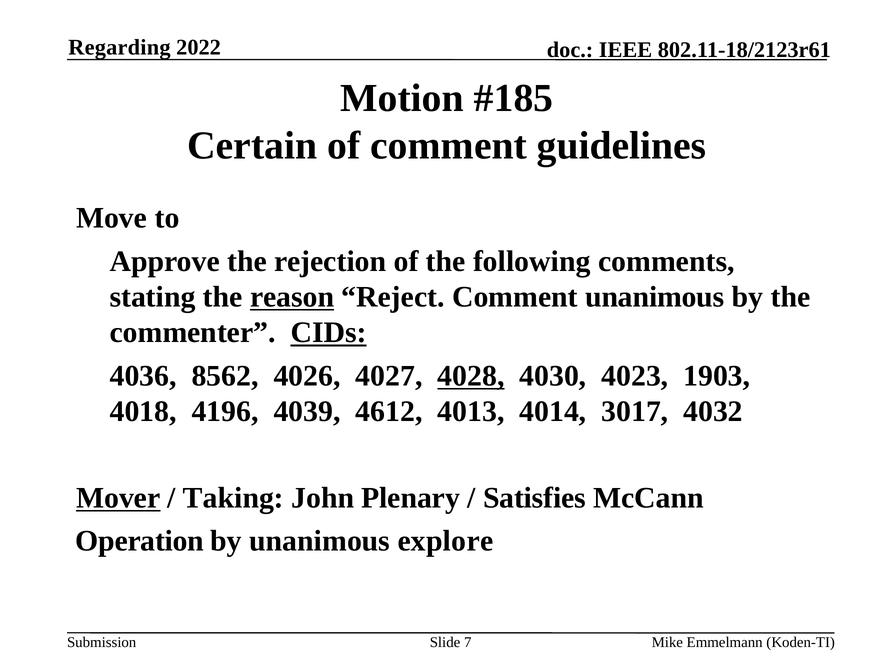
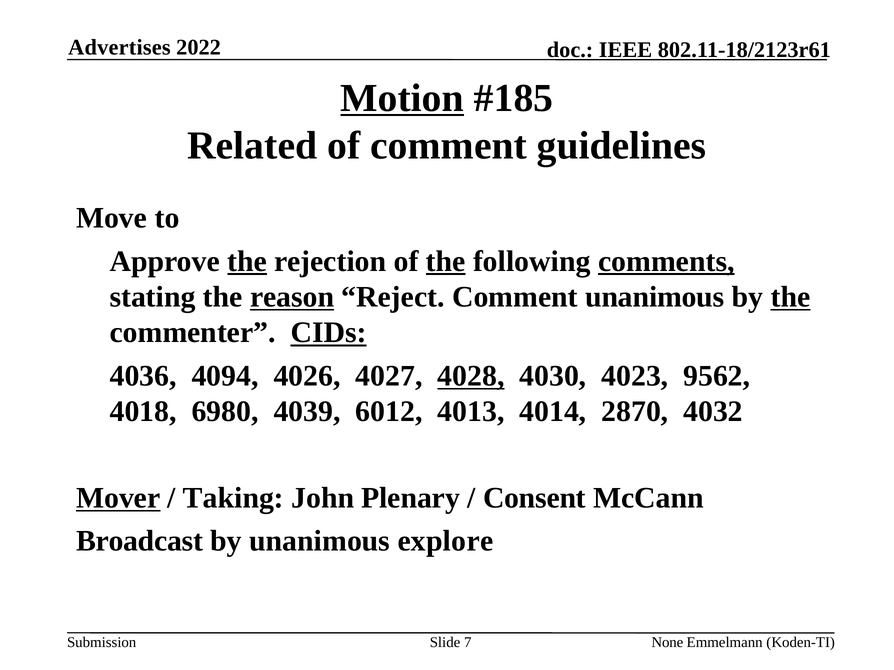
Regarding: Regarding -> Advertises
Motion underline: none -> present
Certain: Certain -> Related
the at (247, 261) underline: none -> present
the at (446, 261) underline: none -> present
comments underline: none -> present
the at (790, 297) underline: none -> present
8562: 8562 -> 4094
1903: 1903 -> 9562
4196: 4196 -> 6980
4612: 4612 -> 6012
3017: 3017 -> 2870
Satisfies: Satisfies -> Consent
Operation: Operation -> Broadcast
Mike: Mike -> None
